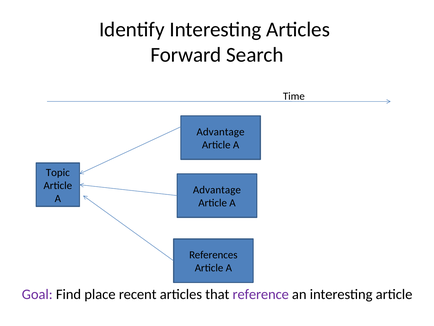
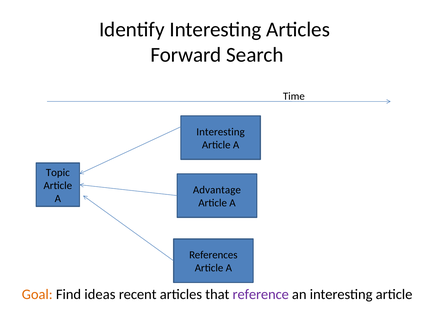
Advantage at (221, 132): Advantage -> Interesting
Goal colour: purple -> orange
place: place -> ideas
